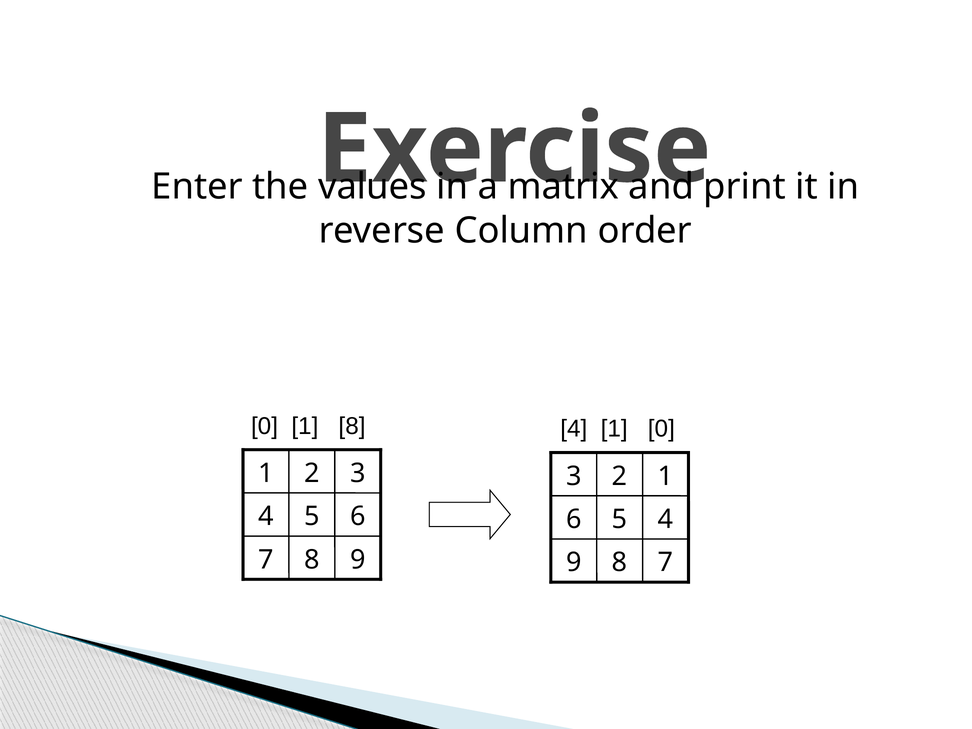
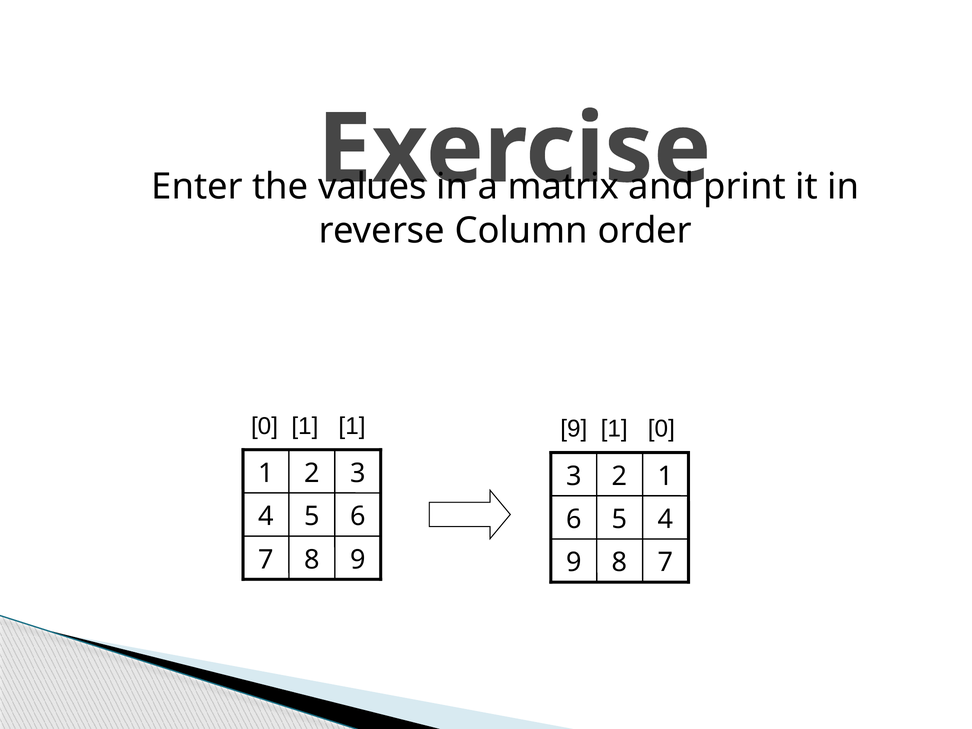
1 8: 8 -> 1
4 at (574, 429): 4 -> 9
